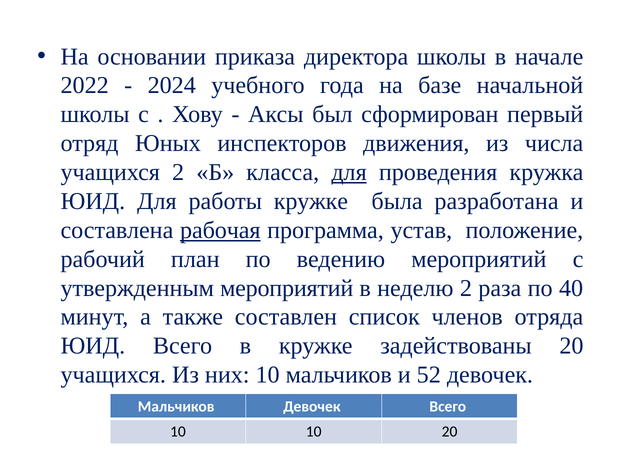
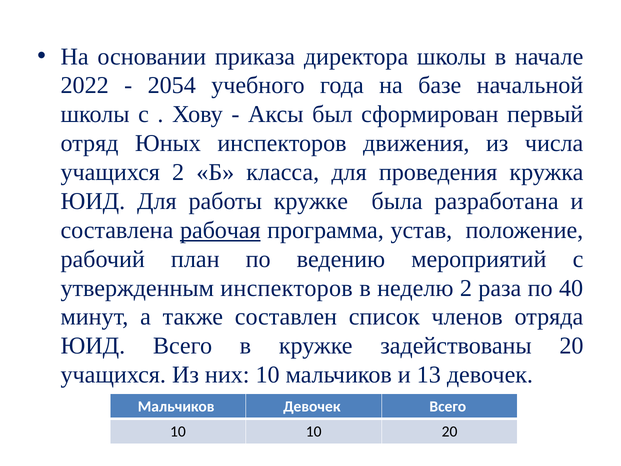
2024: 2024 -> 2054
для at (349, 172) underline: present -> none
утвержденным мероприятий: мероприятий -> инспекторов
52: 52 -> 13
